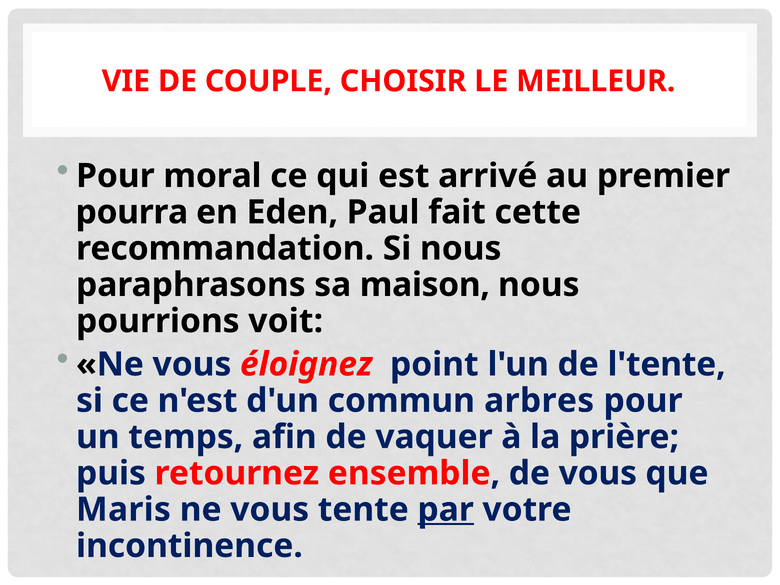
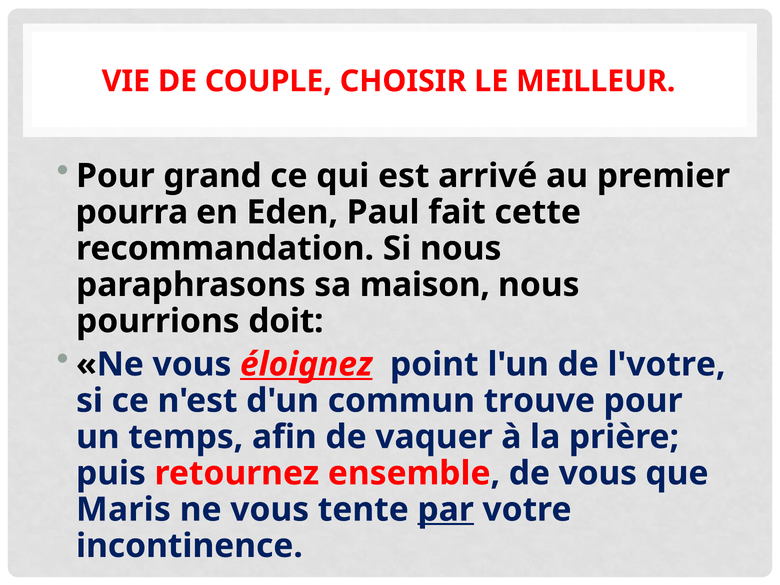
moral: moral -> grand
voit: voit -> doit
éloignez underline: none -> present
l'tente: l'tente -> l'votre
arbres: arbres -> trouve
